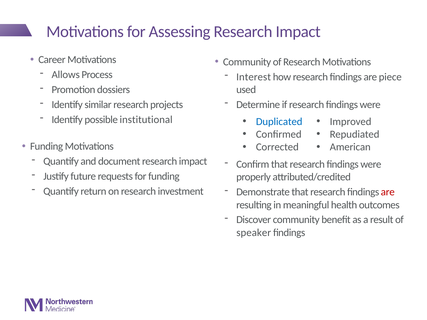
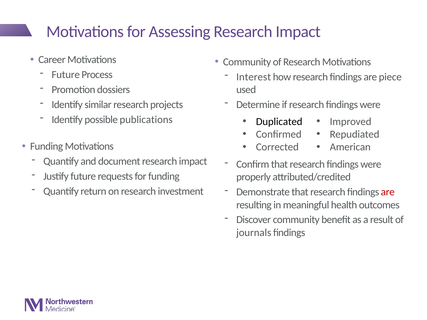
Allows at (66, 75): Allows -> Future
institutional: institutional -> publications
Duplicated colour: blue -> black
speaker: speaker -> journals
